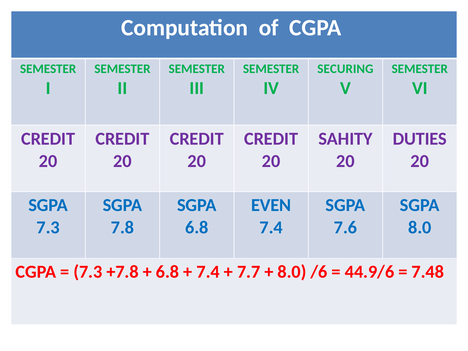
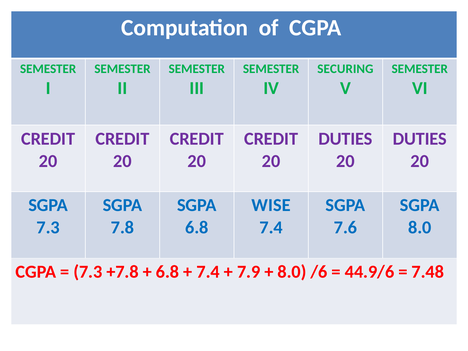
SAHITY at (345, 139): SAHITY -> DUTIES
EVEN: EVEN -> WISE
7.7: 7.7 -> 7.9
